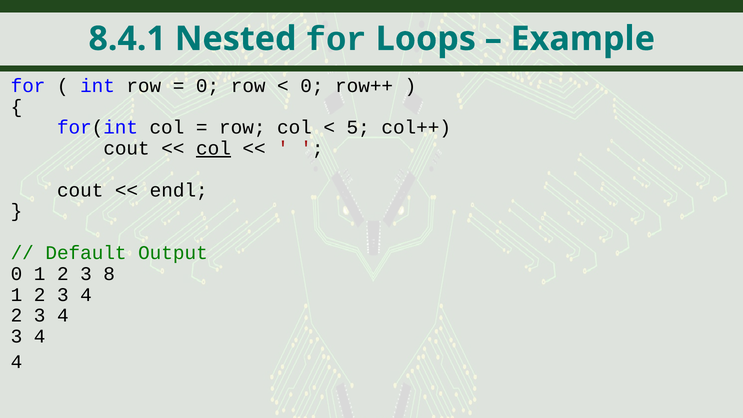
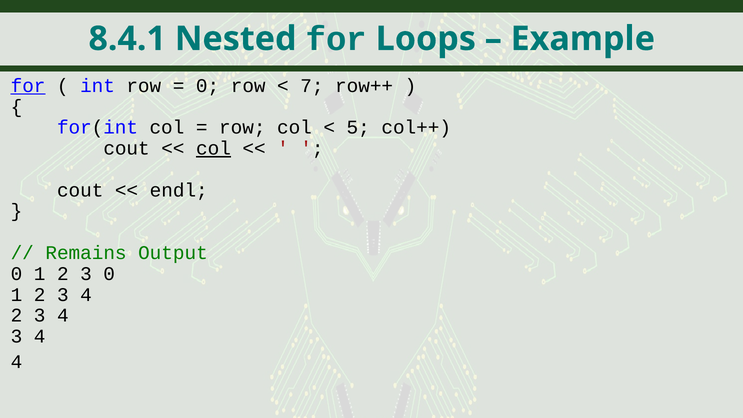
for at (28, 86) underline: none -> present
0 at (312, 86): 0 -> 7
Default: Default -> Remains
3 8: 8 -> 0
